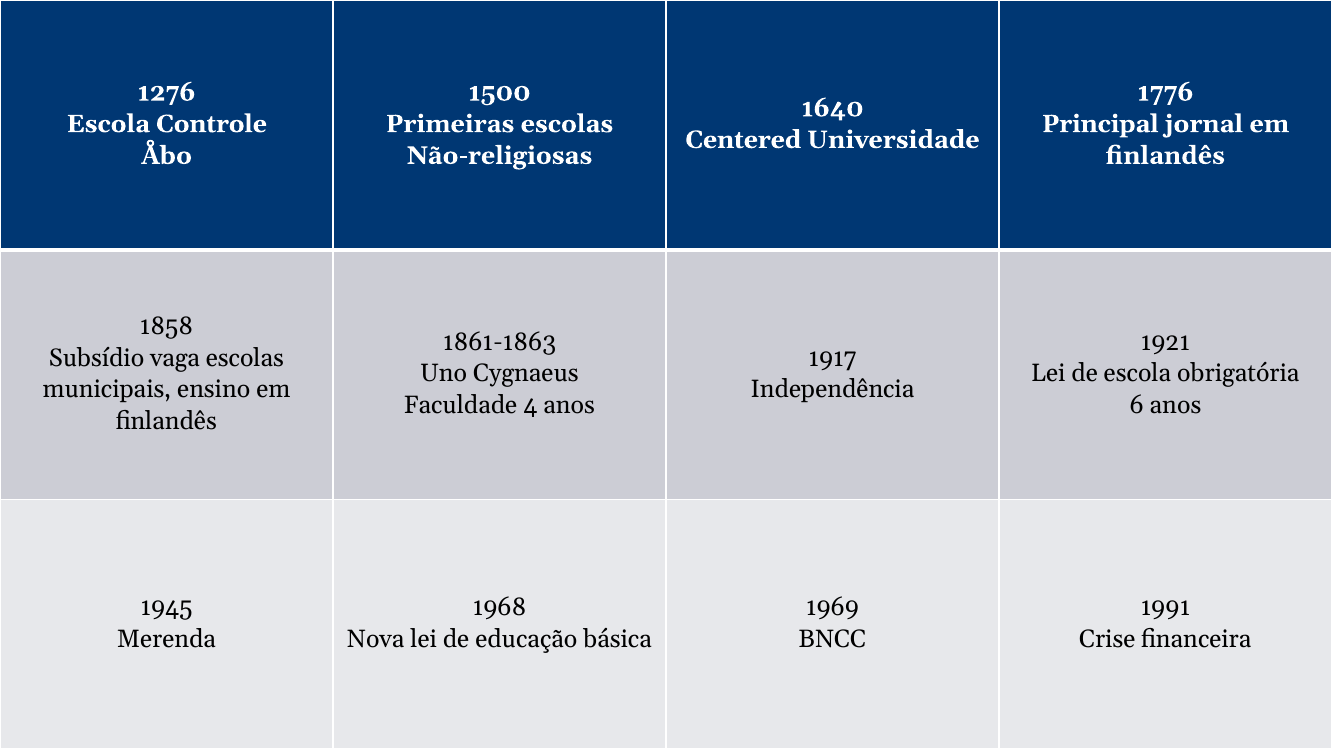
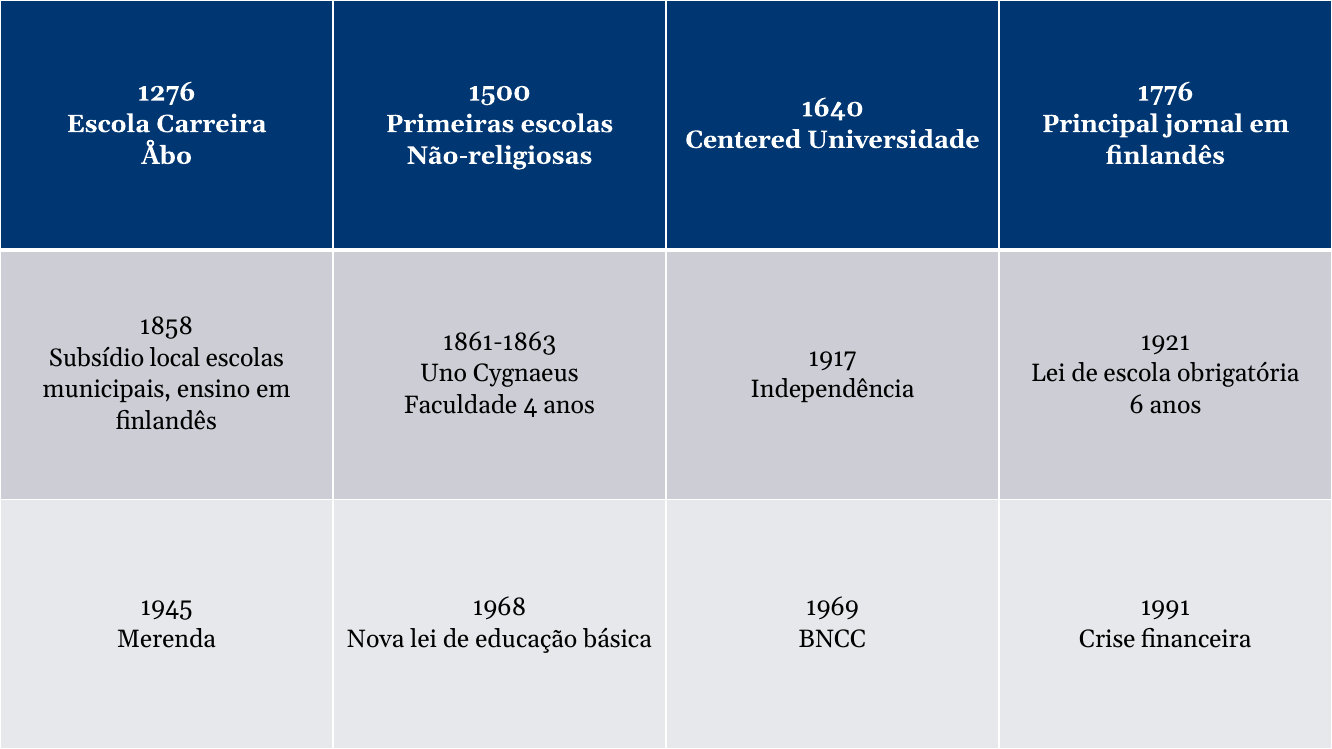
Controle: Controle -> Carreira
vaga: vaga -> local
